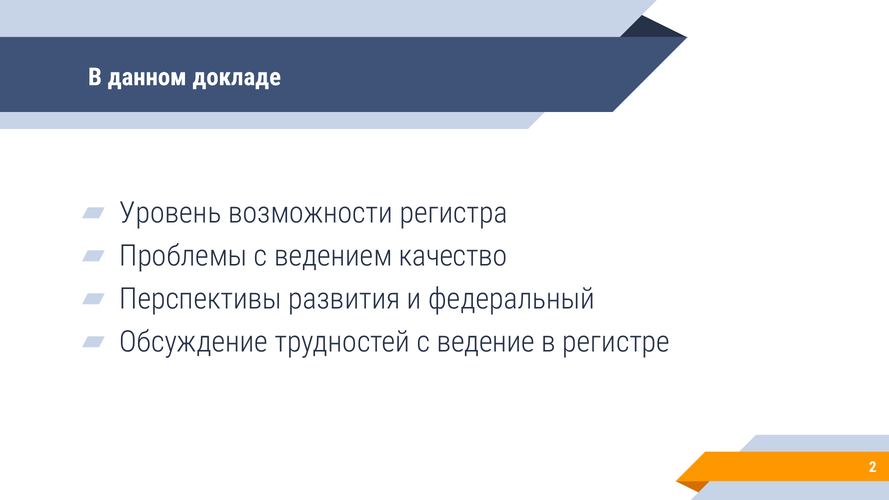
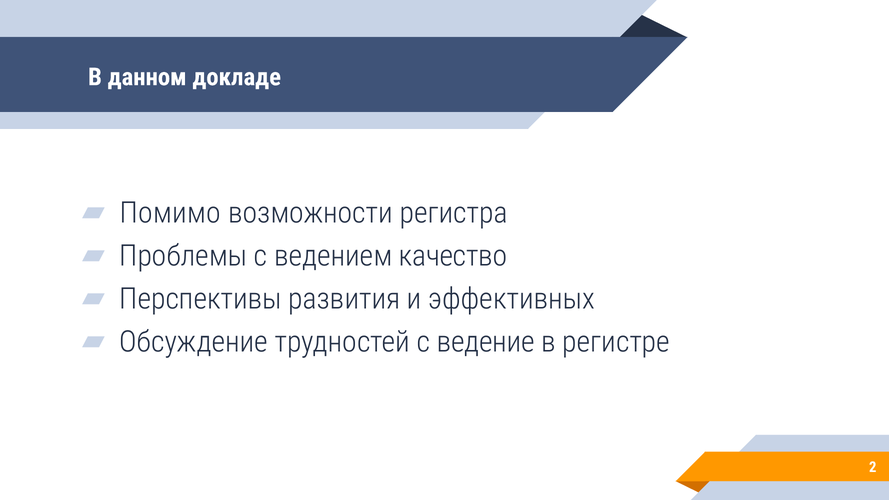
Уровень: Уровень -> Помимо
федеральный: федеральный -> эффективных
